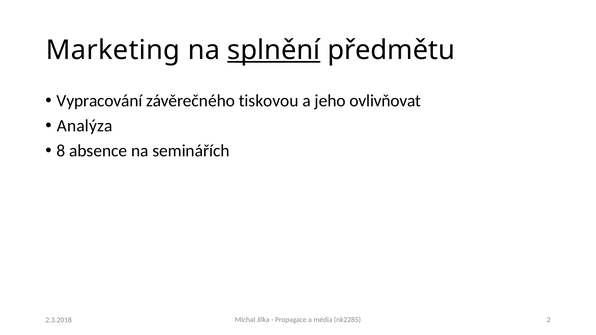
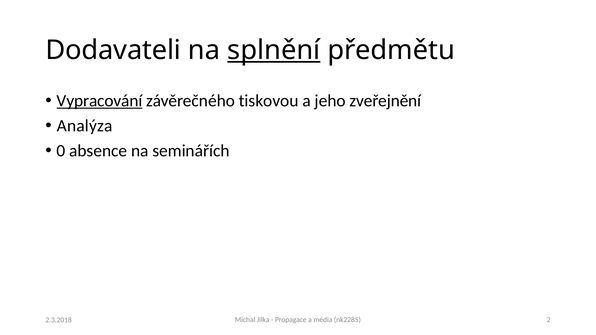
Marketing: Marketing -> Dodavateli
Vypracování underline: none -> present
ovlivňovat: ovlivňovat -> zveřejnění
8: 8 -> 0
